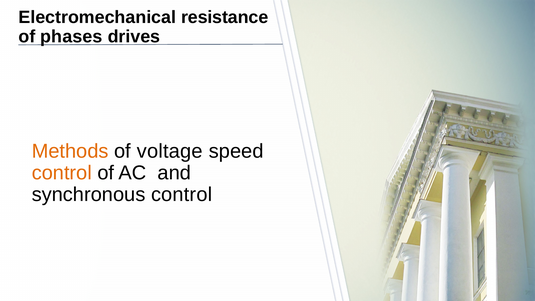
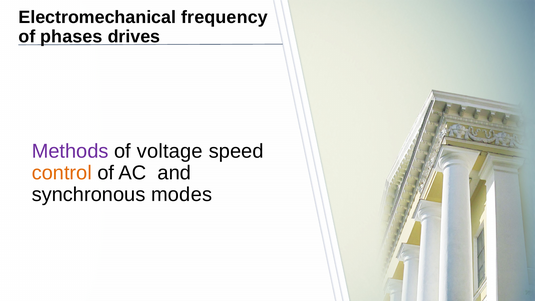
resistance: resistance -> frequency
Methods colour: orange -> purple
synchronous control: control -> modes
